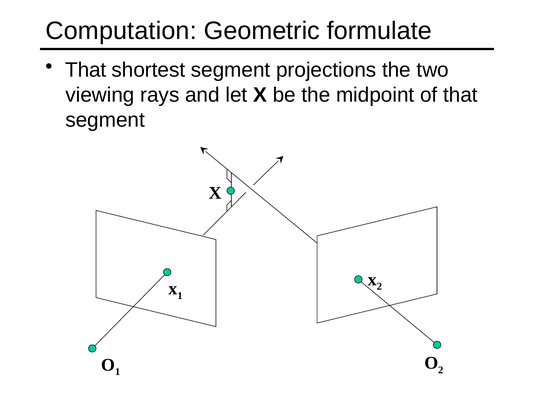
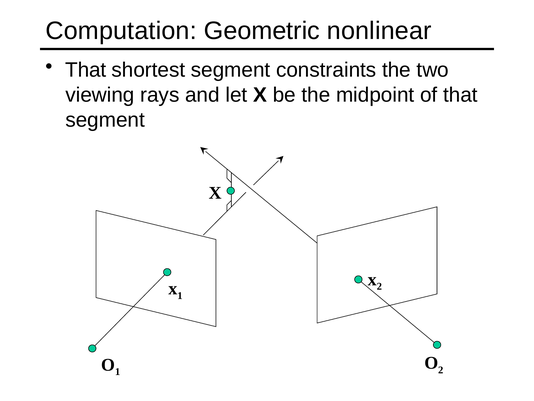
formulate: formulate -> nonlinear
projections: projections -> constraints
